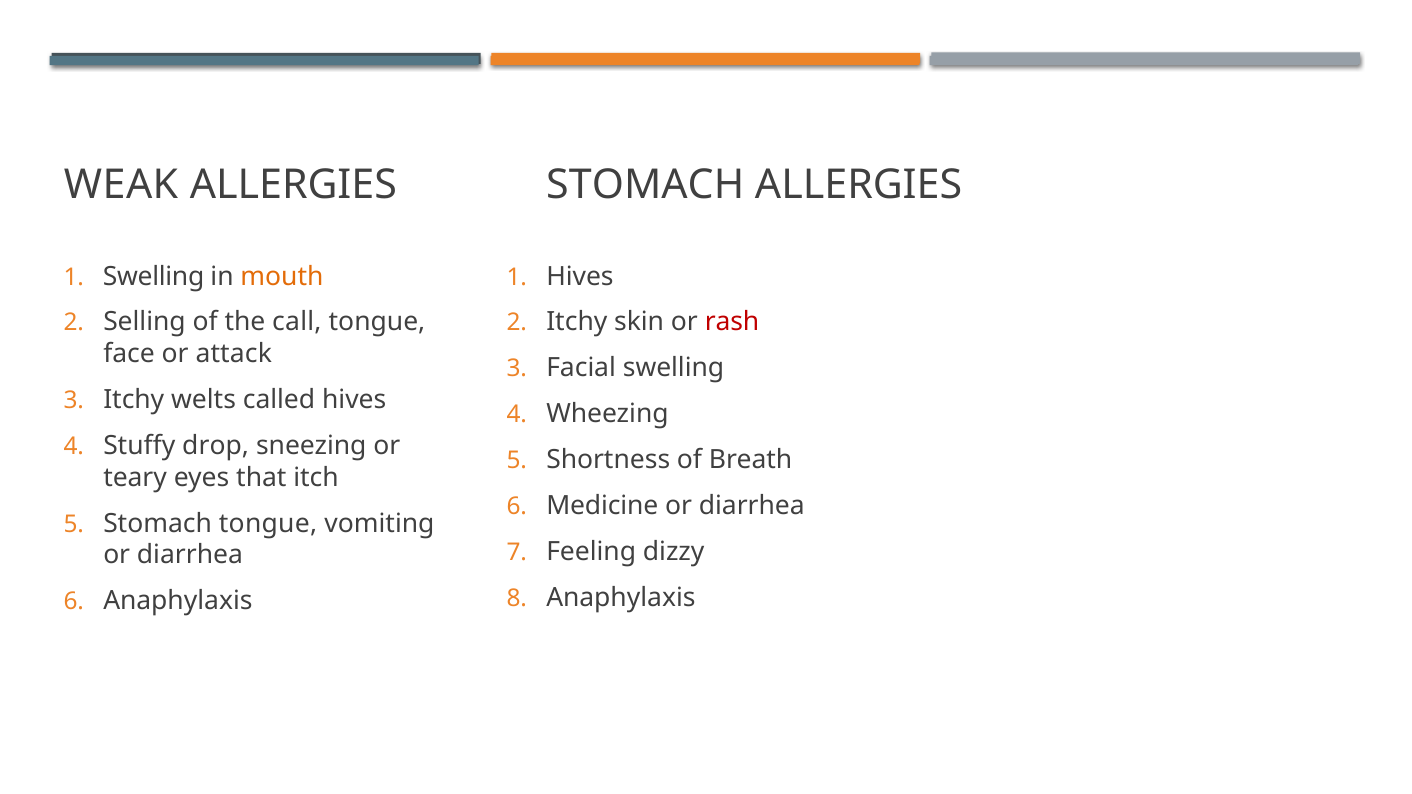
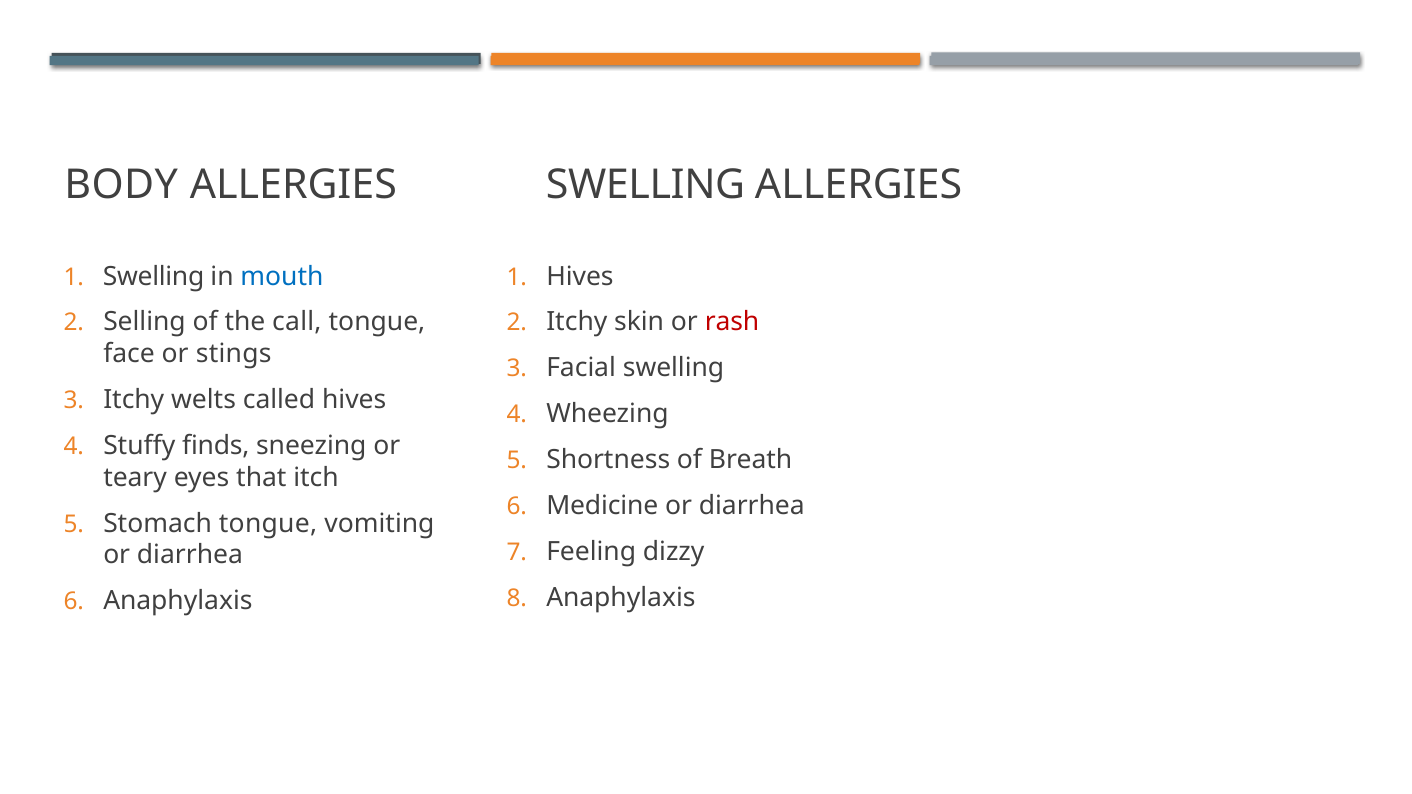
WEAK: WEAK -> BODY
ALLERGIES STOMACH: STOMACH -> SWELLING
mouth colour: orange -> blue
attack: attack -> stings
drop: drop -> finds
